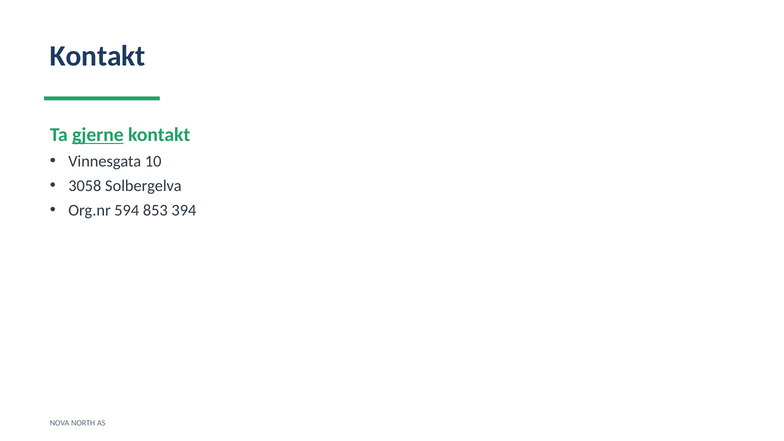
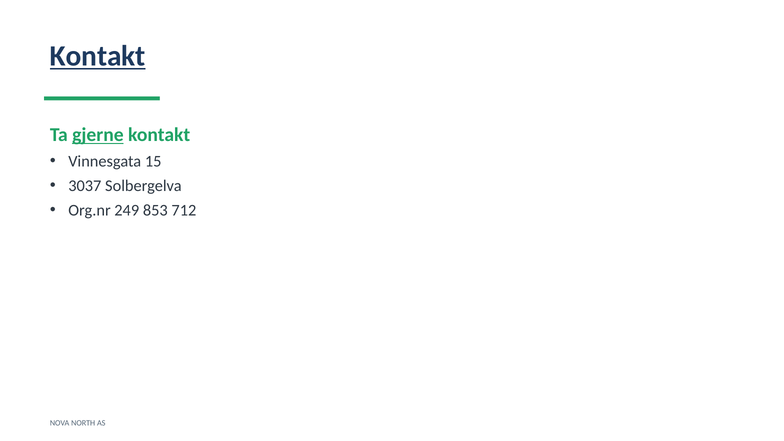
Kontakt at (98, 56) underline: none -> present
10: 10 -> 15
3058: 3058 -> 3037
594: 594 -> 249
394: 394 -> 712
